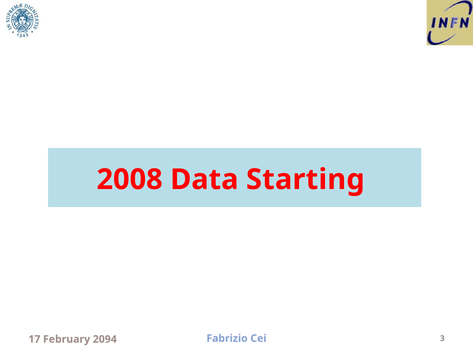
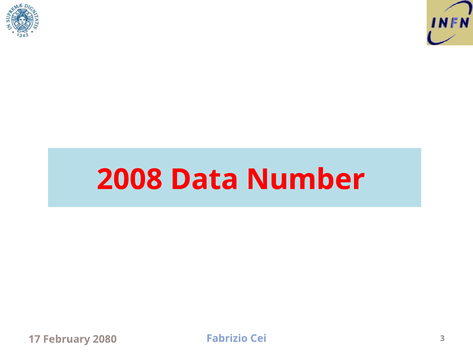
Starting: Starting -> Number
2094: 2094 -> 2080
